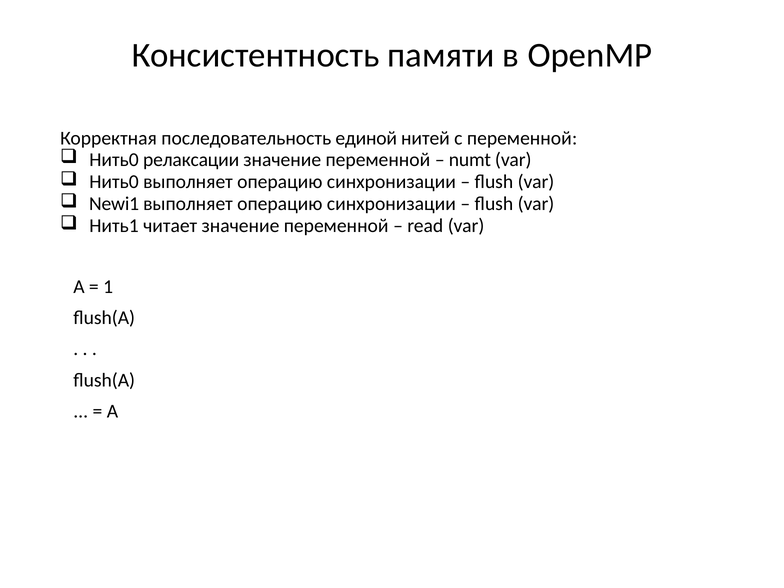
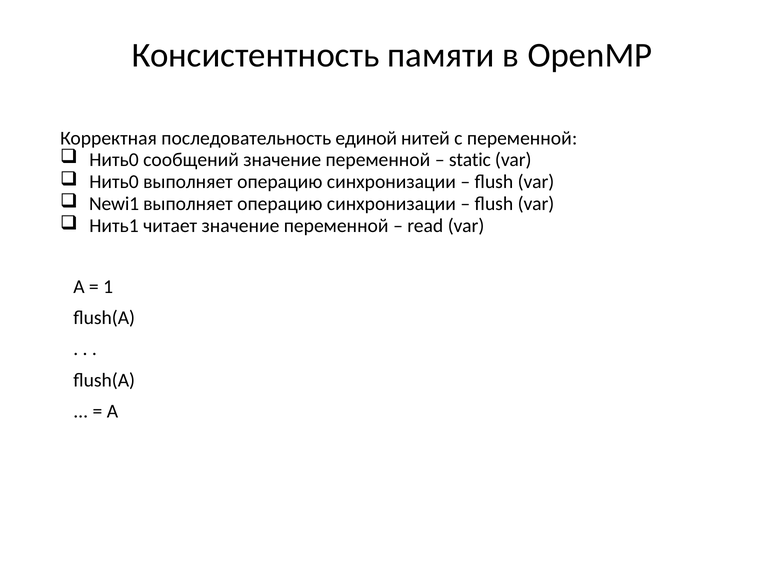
релаксации: релаксации -> сообщений
numt: numt -> static
